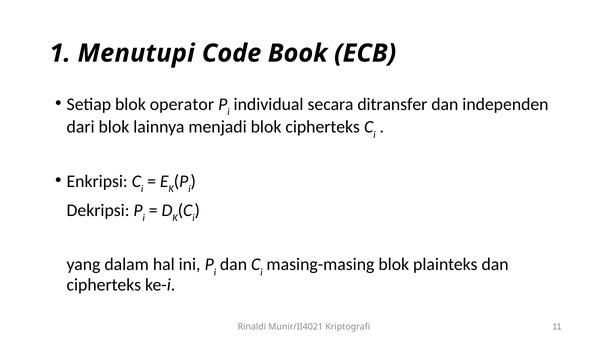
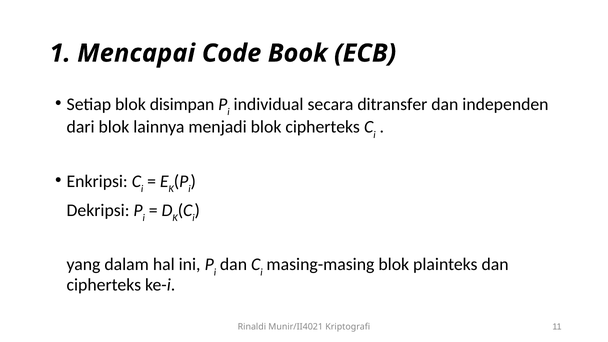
Menutupi: Menutupi -> Mencapai
operator: operator -> disimpan
